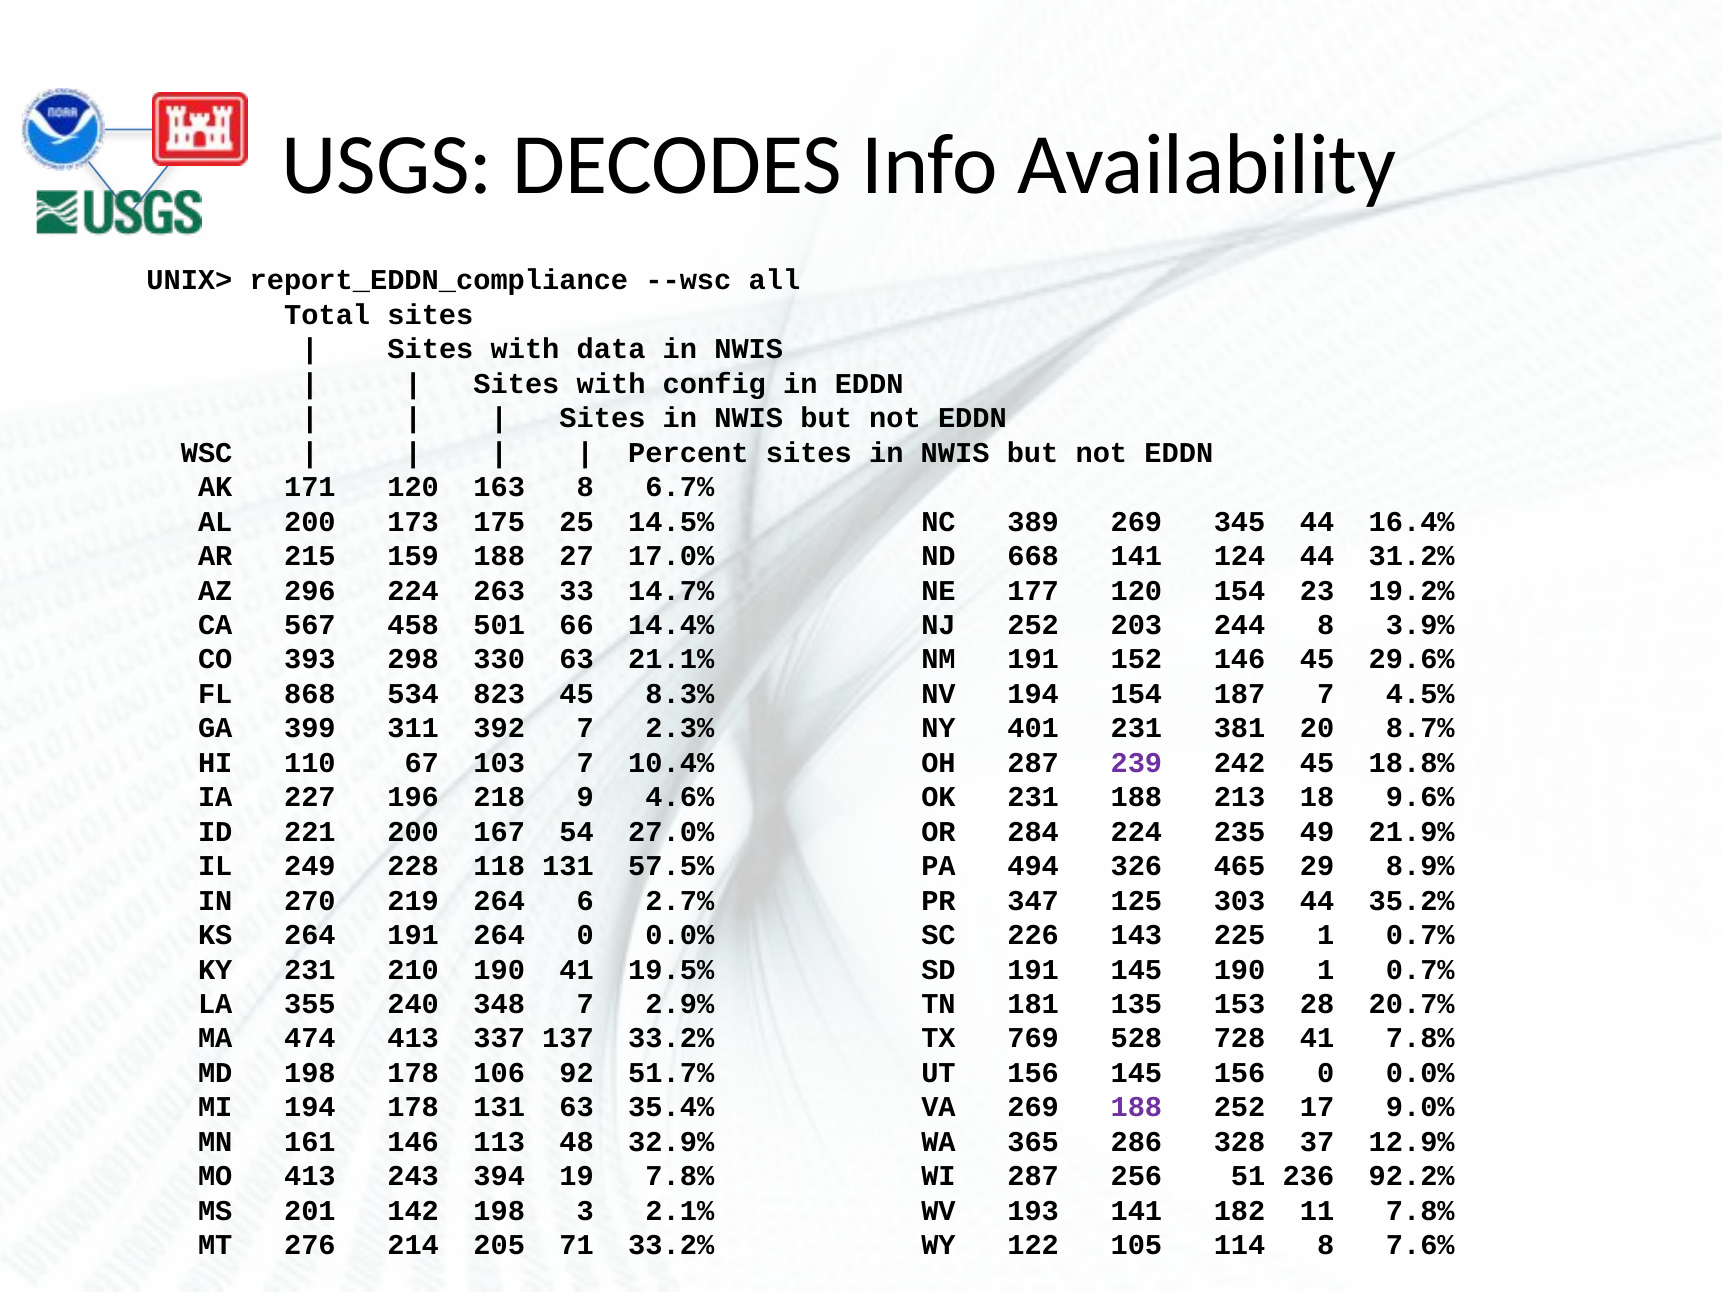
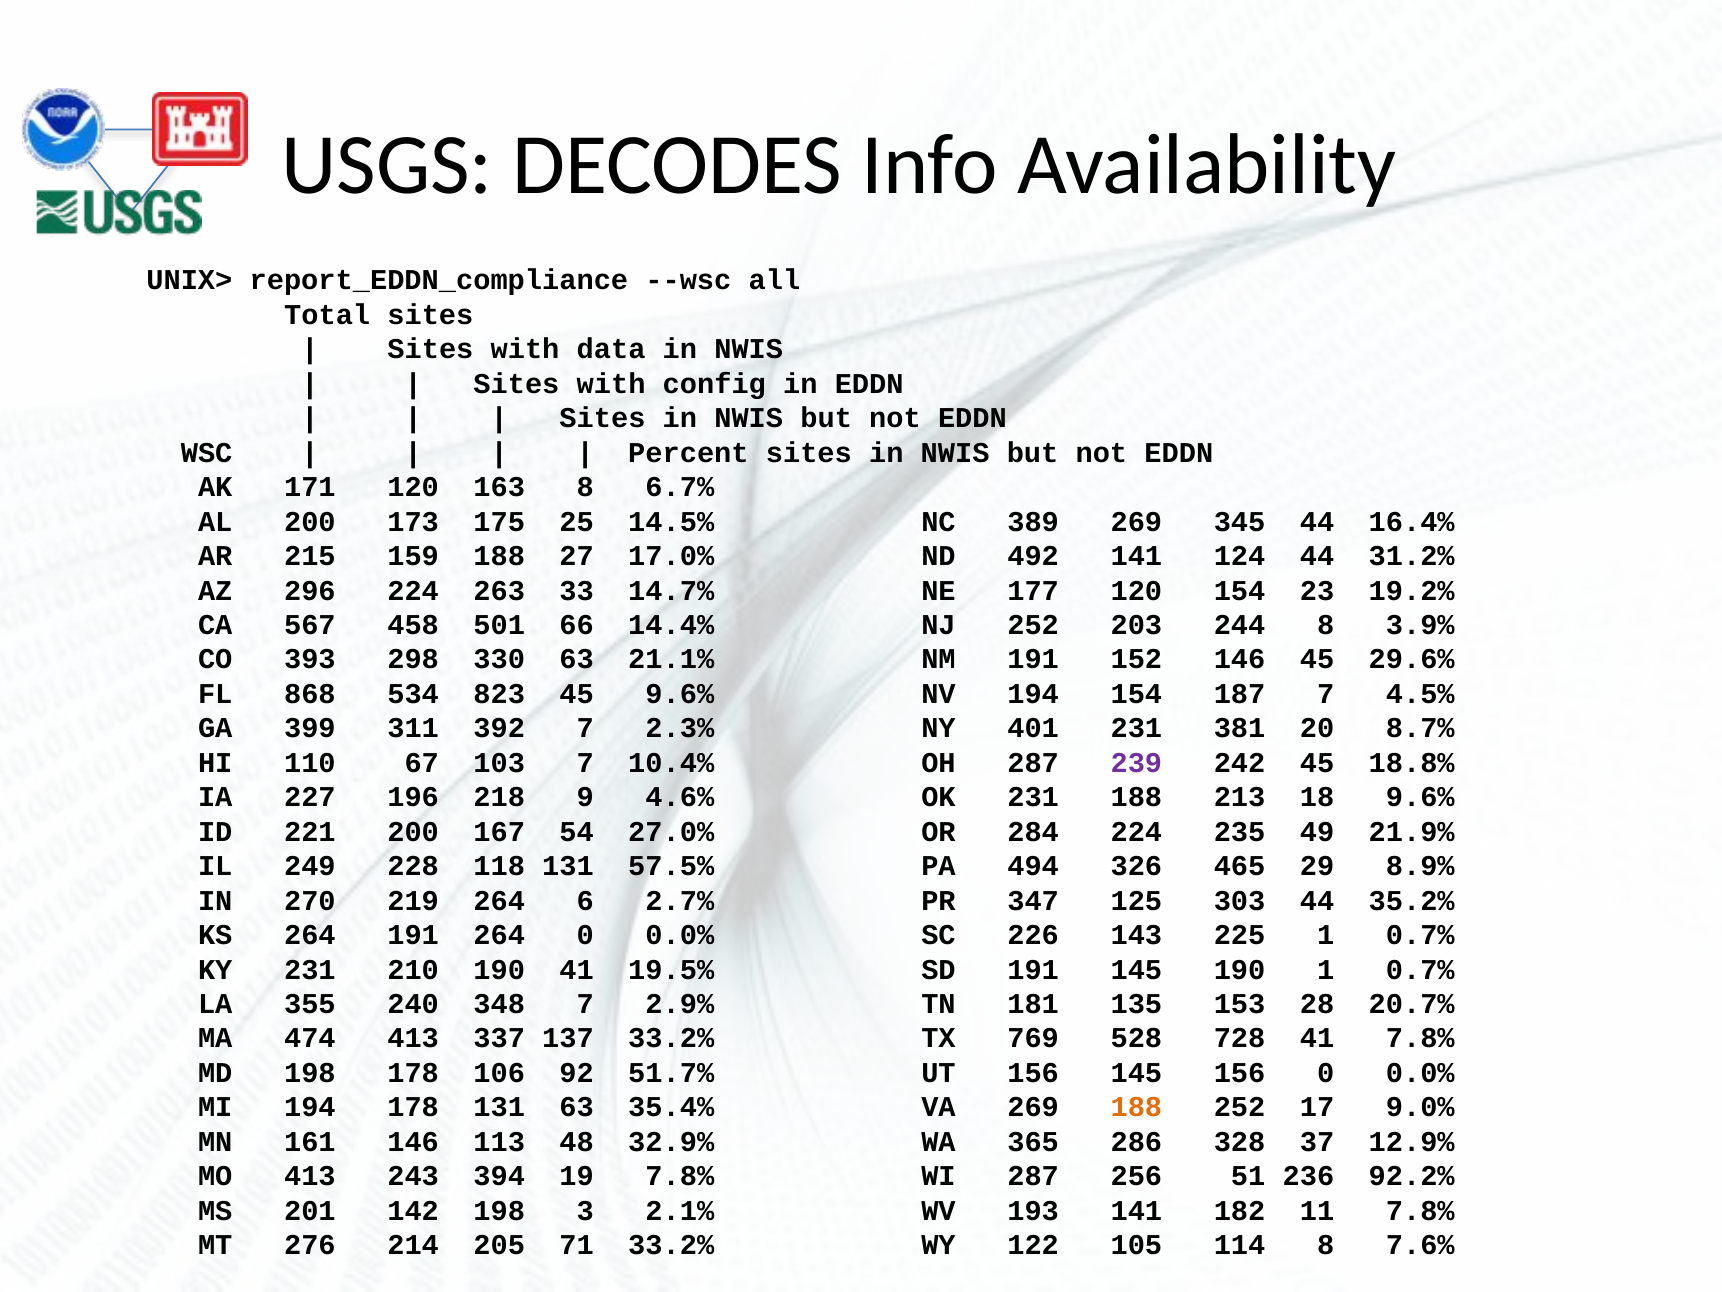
668: 668 -> 492
45 8.3%: 8.3% -> 9.6%
188 at (1136, 1107) colour: purple -> orange
